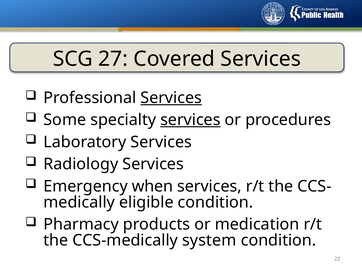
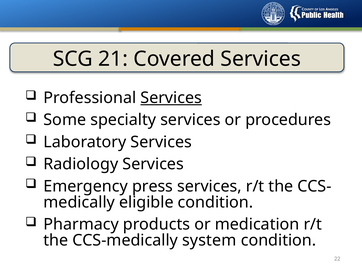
27: 27 -> 21
services at (190, 120) underline: present -> none
when: when -> press
